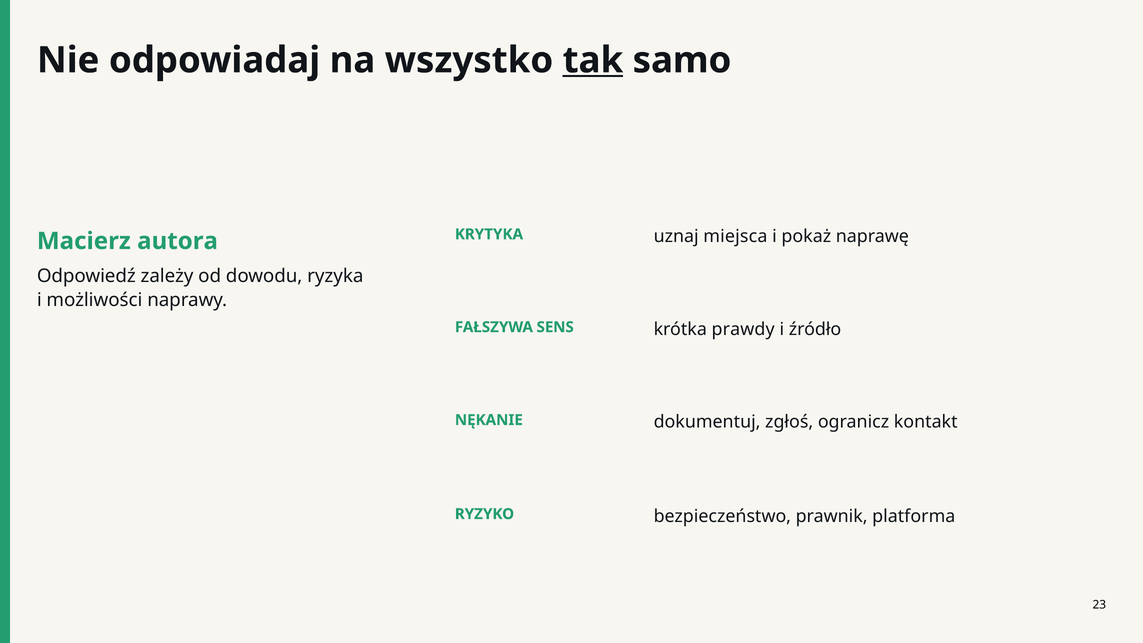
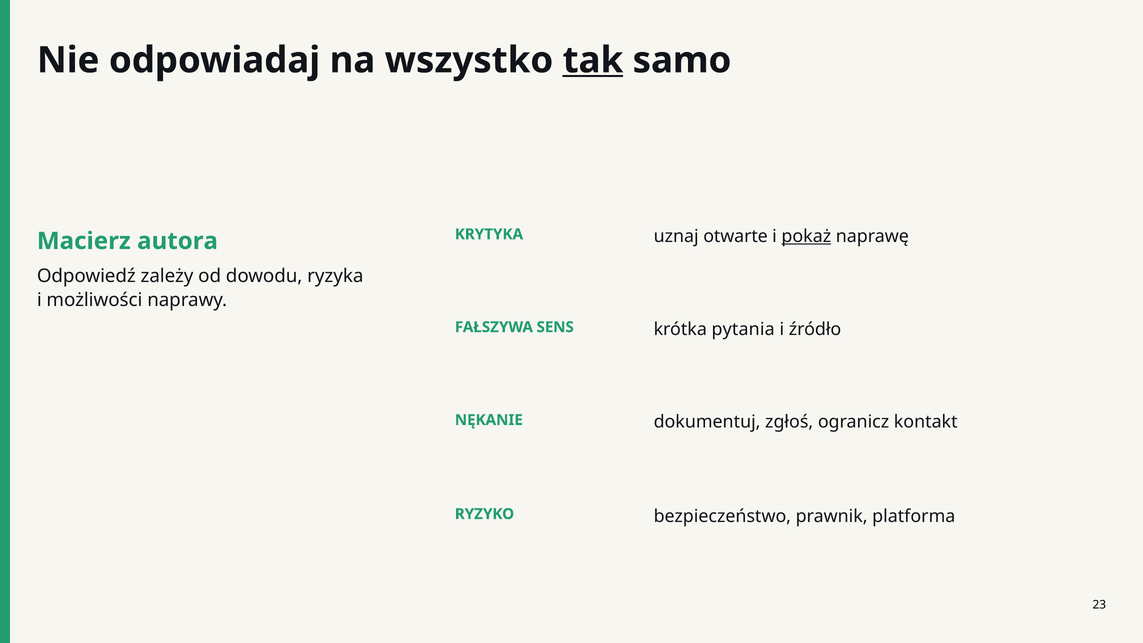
miejsca: miejsca -> otwarte
pokaż underline: none -> present
prawdy: prawdy -> pytania
